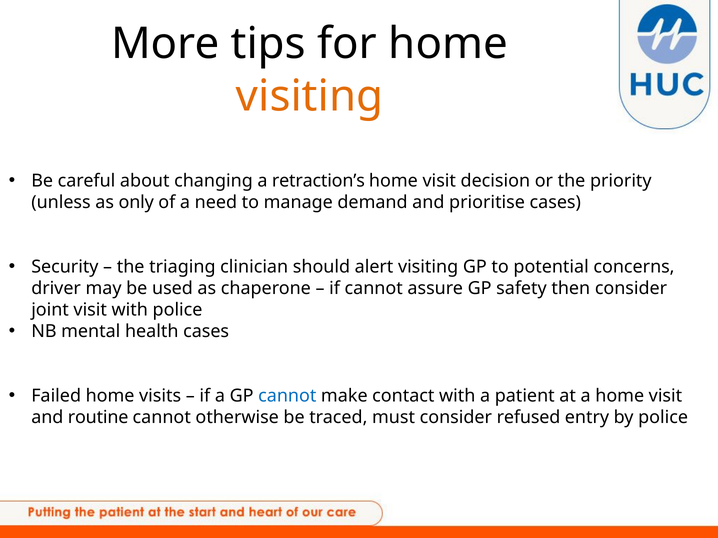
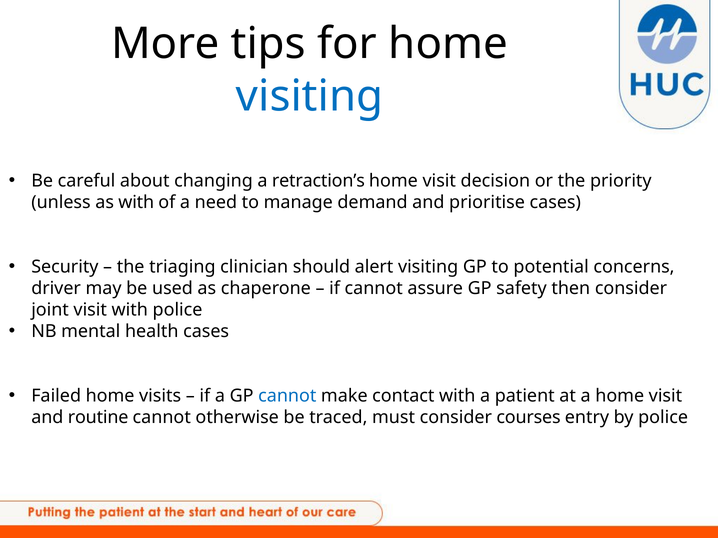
visiting at (310, 96) colour: orange -> blue
as only: only -> with
refused: refused -> courses
